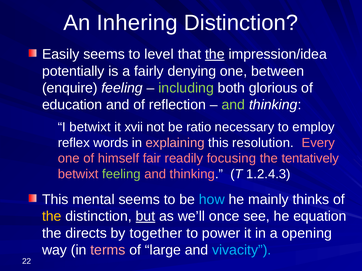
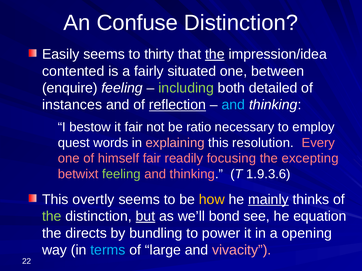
Inhering: Inhering -> Confuse
level: level -> thirty
potentially: potentially -> contented
denying: denying -> situated
glorious: glorious -> detailed
education: education -> instances
reflection underline: none -> present
and at (233, 105) colour: light green -> light blue
I betwixt: betwixt -> bestow
it xvii: xvii -> fair
reflex: reflex -> quest
tentatively: tentatively -> excepting
1.2.4.3: 1.2.4.3 -> 1.9.3.6
mental: mental -> overtly
how colour: light blue -> yellow
mainly underline: none -> present
the at (52, 217) colour: yellow -> light green
once: once -> bond
together: together -> bundling
terms colour: pink -> light blue
vivacity colour: light blue -> pink
